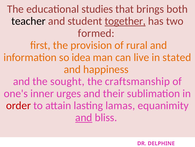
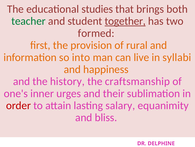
teacher colour: black -> green
idea: idea -> into
stated: stated -> syllabi
sought: sought -> history
lamas: lamas -> salary
and at (84, 117) underline: present -> none
